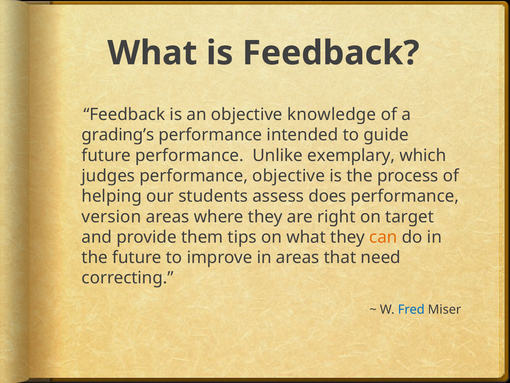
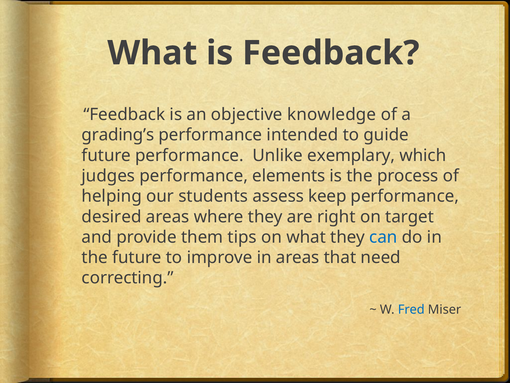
performance objective: objective -> elements
does: does -> keep
version: version -> desired
can colour: orange -> blue
